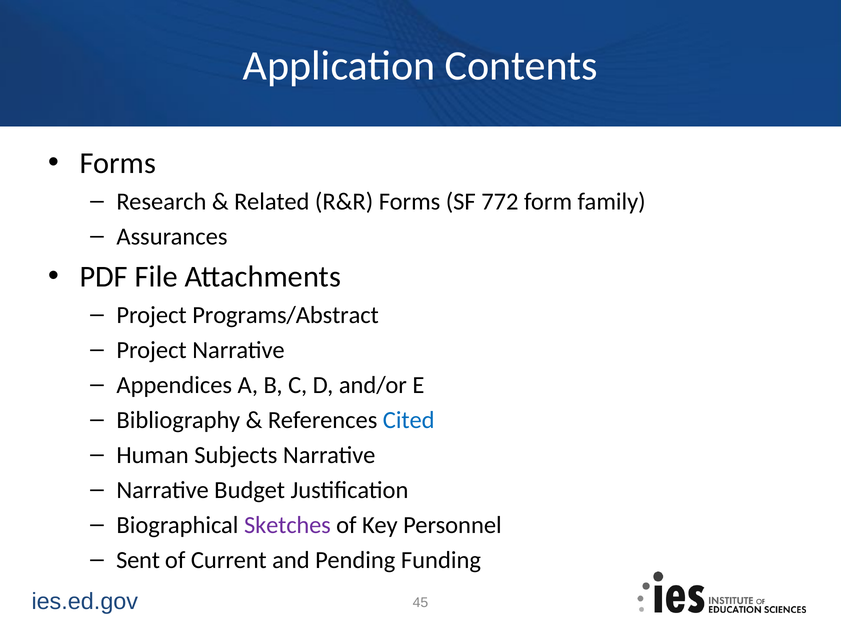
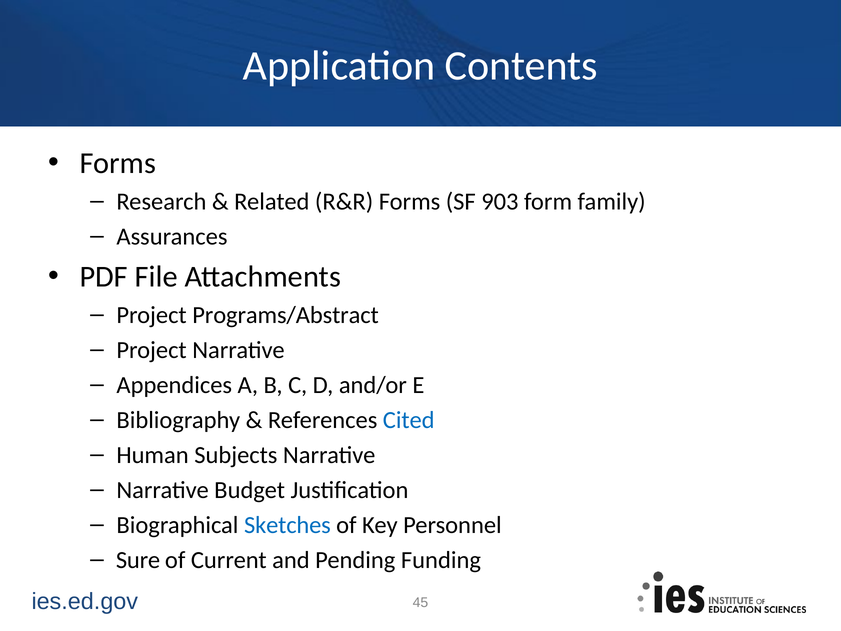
772: 772 -> 903
Sketches colour: purple -> blue
Sent: Sent -> Sure
